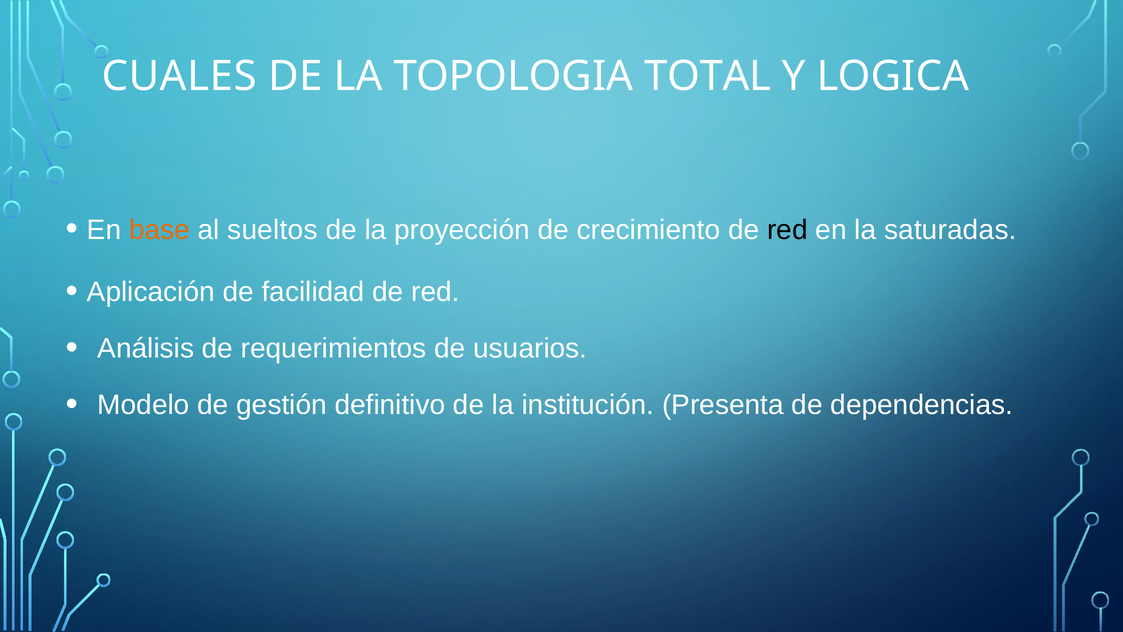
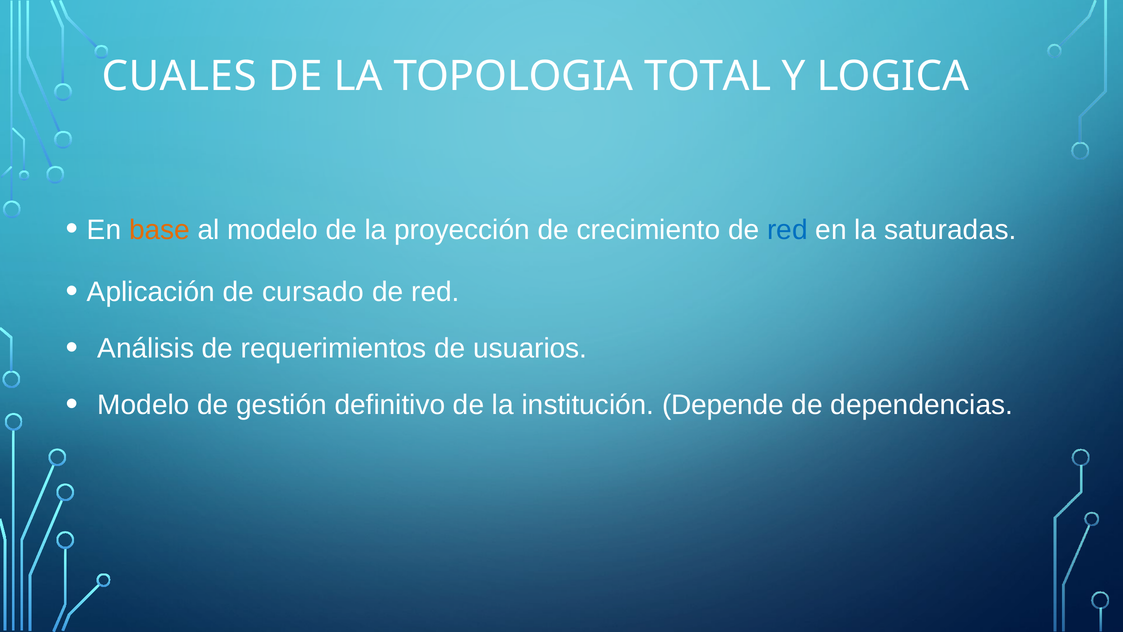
al sueltos: sueltos -> modelo
red at (787, 230) colour: black -> blue
facilidad: facilidad -> cursado
Presenta: Presenta -> Depende
